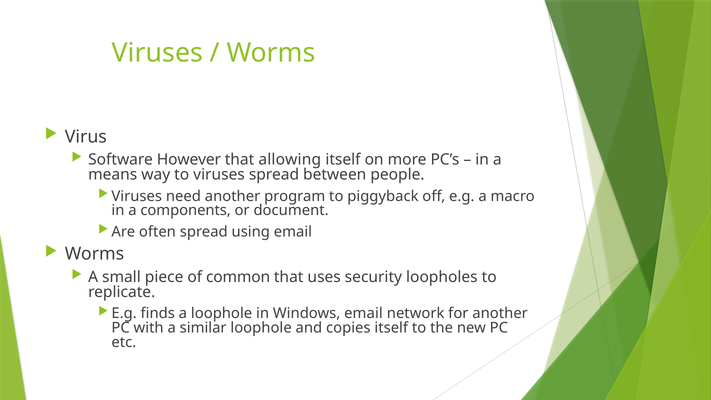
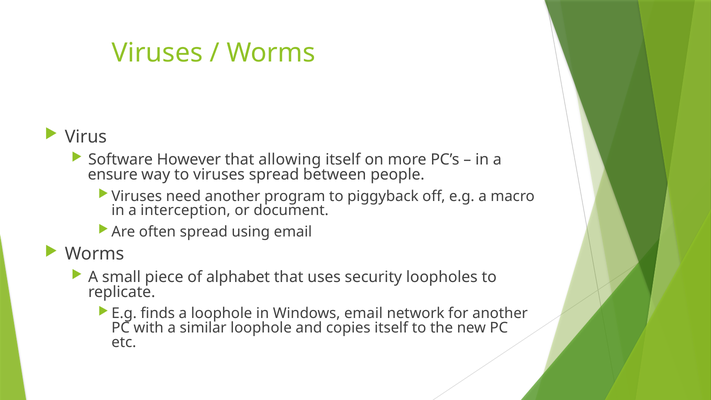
means: means -> ensure
components: components -> interception
common: common -> alphabet
